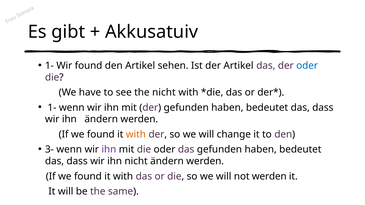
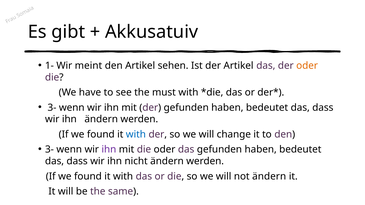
Wir found: found -> meint
oder at (307, 66) colour: blue -> orange
the nicht: nicht -> must
1- at (52, 108): 1- -> 3-
with at (136, 135) colour: orange -> blue
not werden: werden -> ändern
